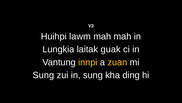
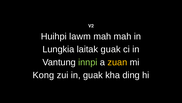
innpi colour: yellow -> light green
Sung at (43, 75): Sung -> Kong
in sung: sung -> guak
